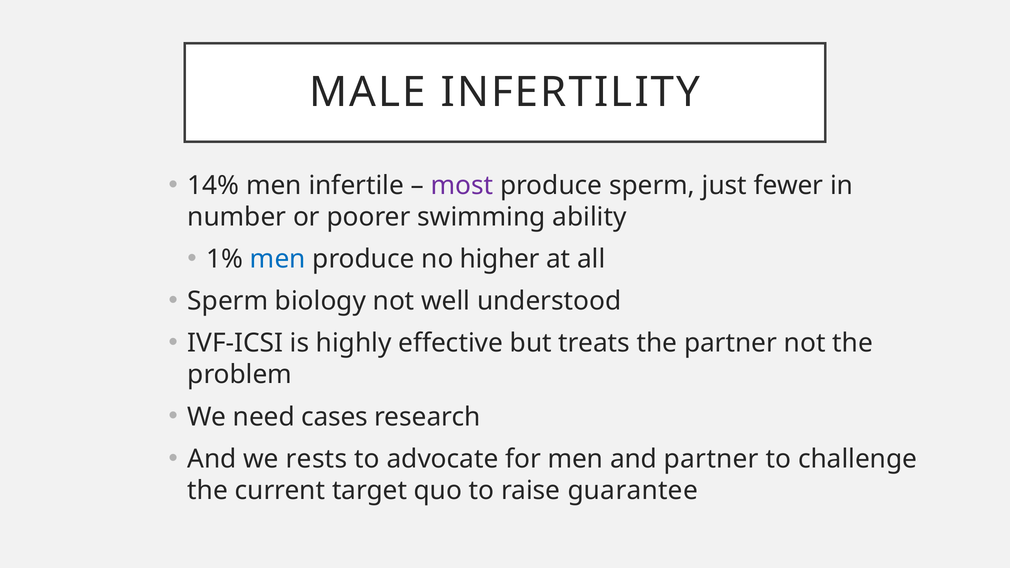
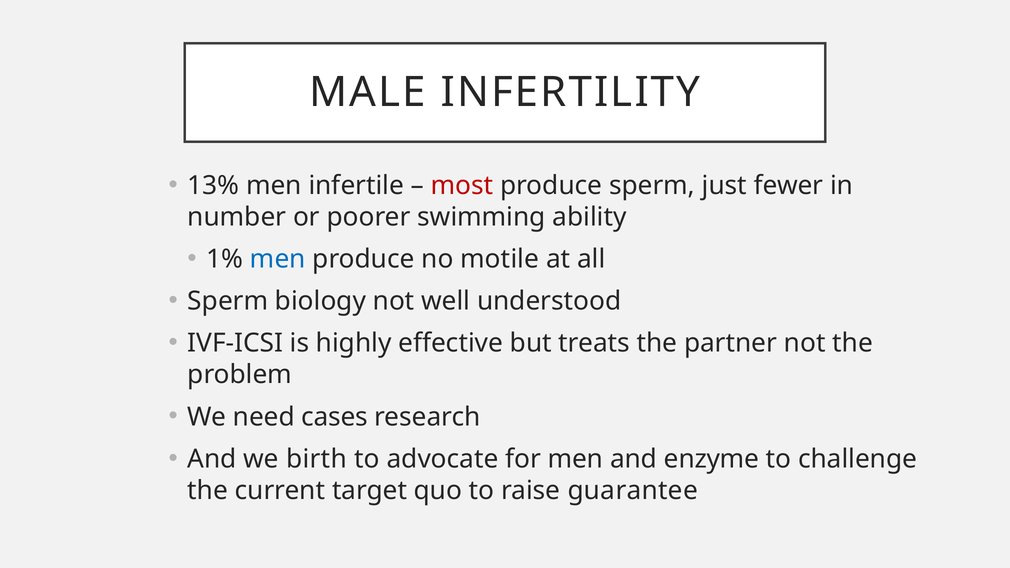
14%: 14% -> 13%
most colour: purple -> red
higher: higher -> motile
rests: rests -> birth
and partner: partner -> enzyme
